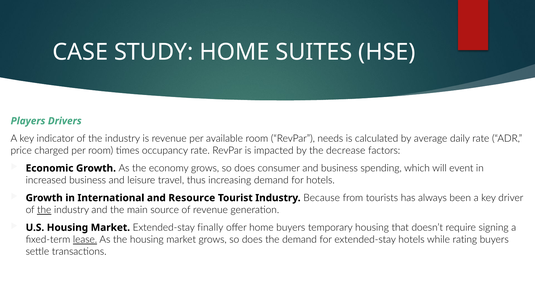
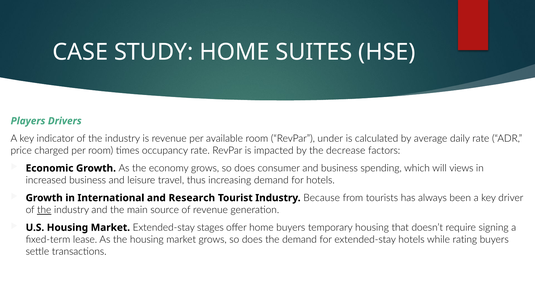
needs: needs -> under
event: event -> views
Resource: Resource -> Research
finally: finally -> stages
lease underline: present -> none
